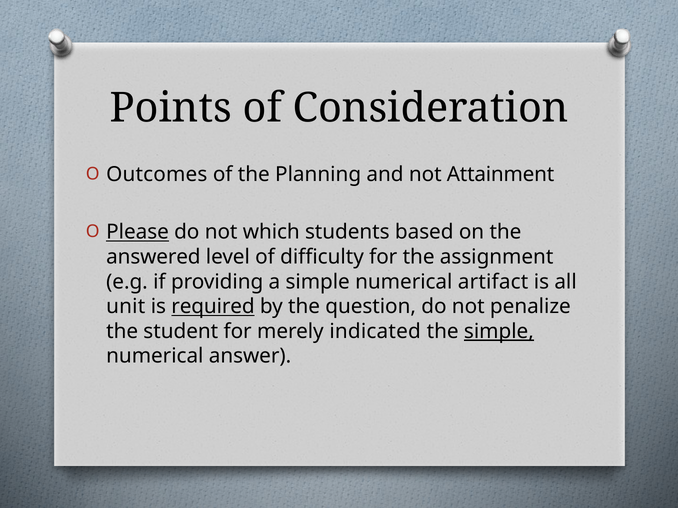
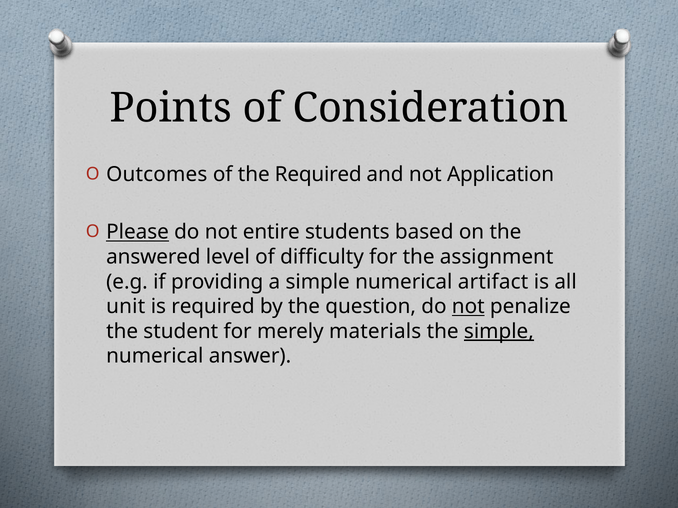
the Planning: Planning -> Required
Attainment: Attainment -> Application
which: which -> entire
required at (213, 307) underline: present -> none
not at (468, 307) underline: none -> present
indicated: indicated -> materials
